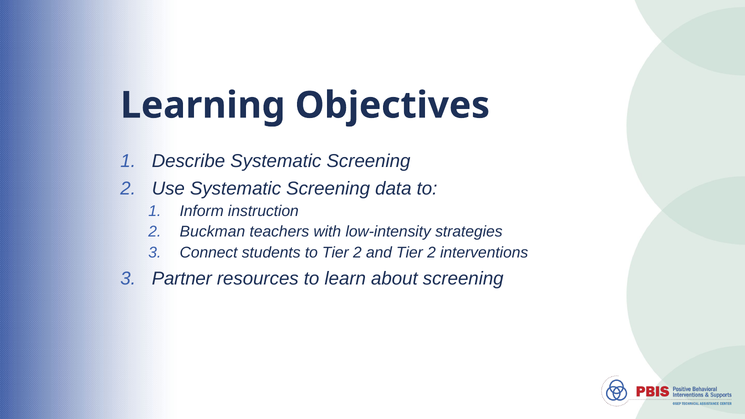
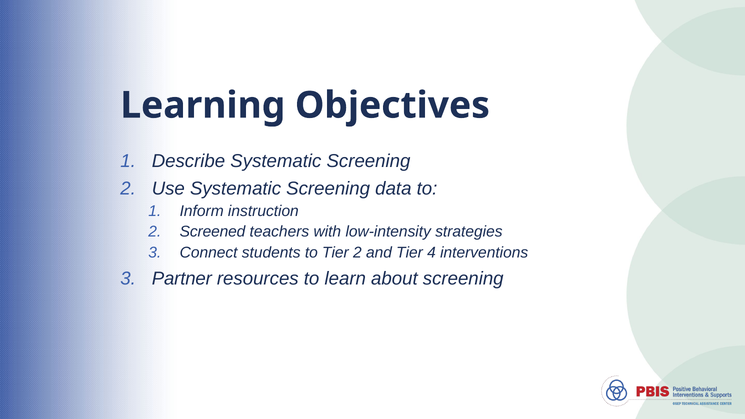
Buckman: Buckman -> Screened
and Tier 2: 2 -> 4
